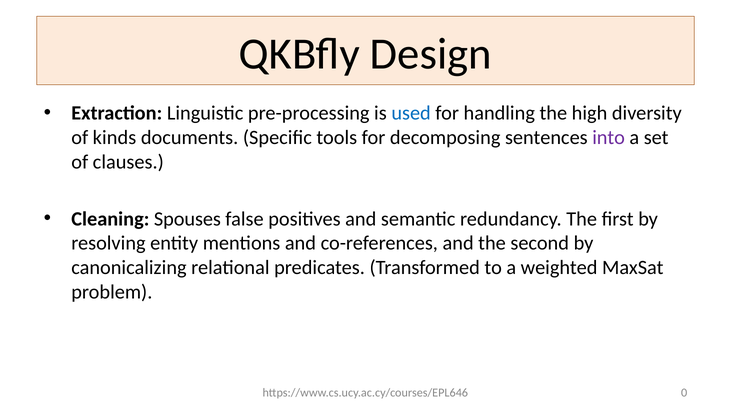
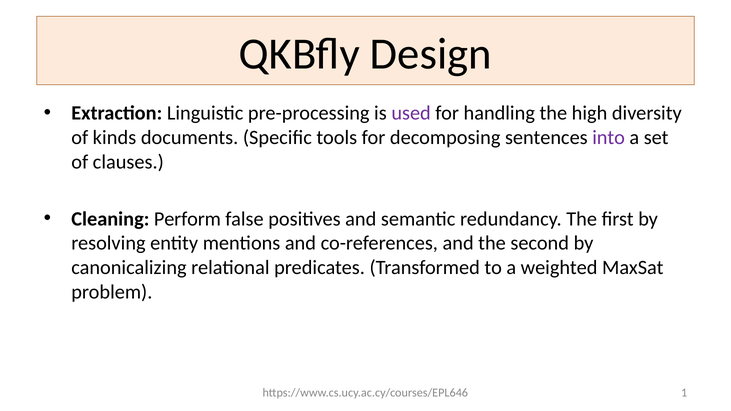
used colour: blue -> purple
Spouses: Spouses -> Perform
0: 0 -> 1
